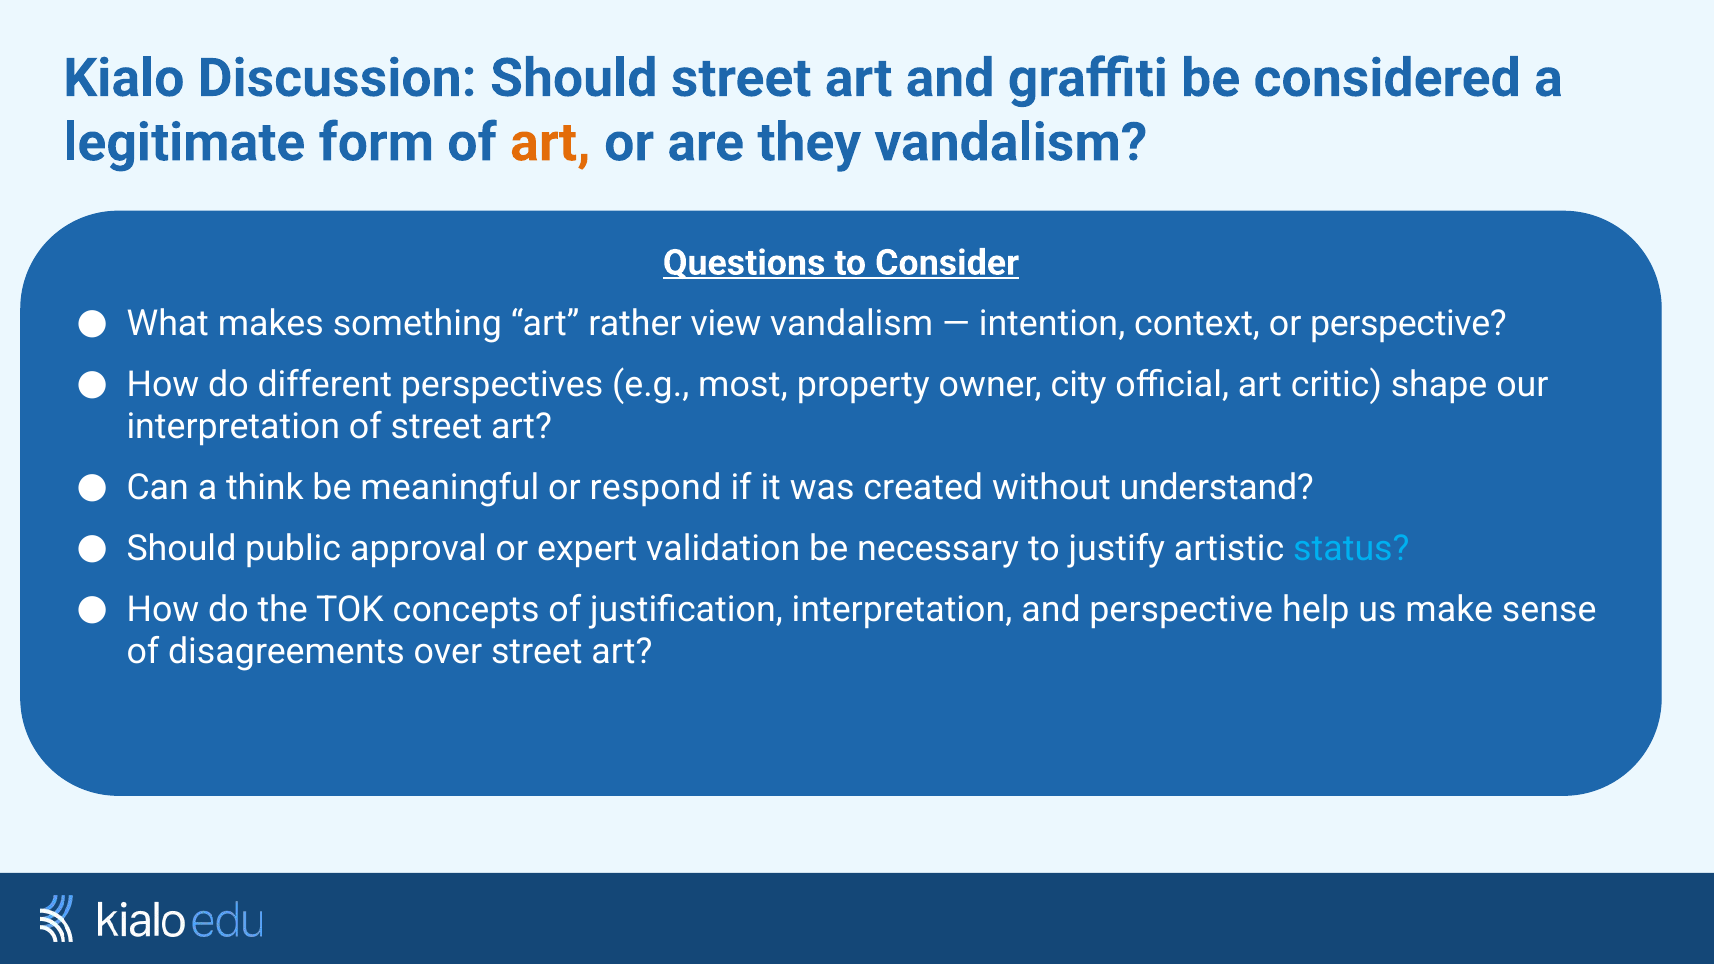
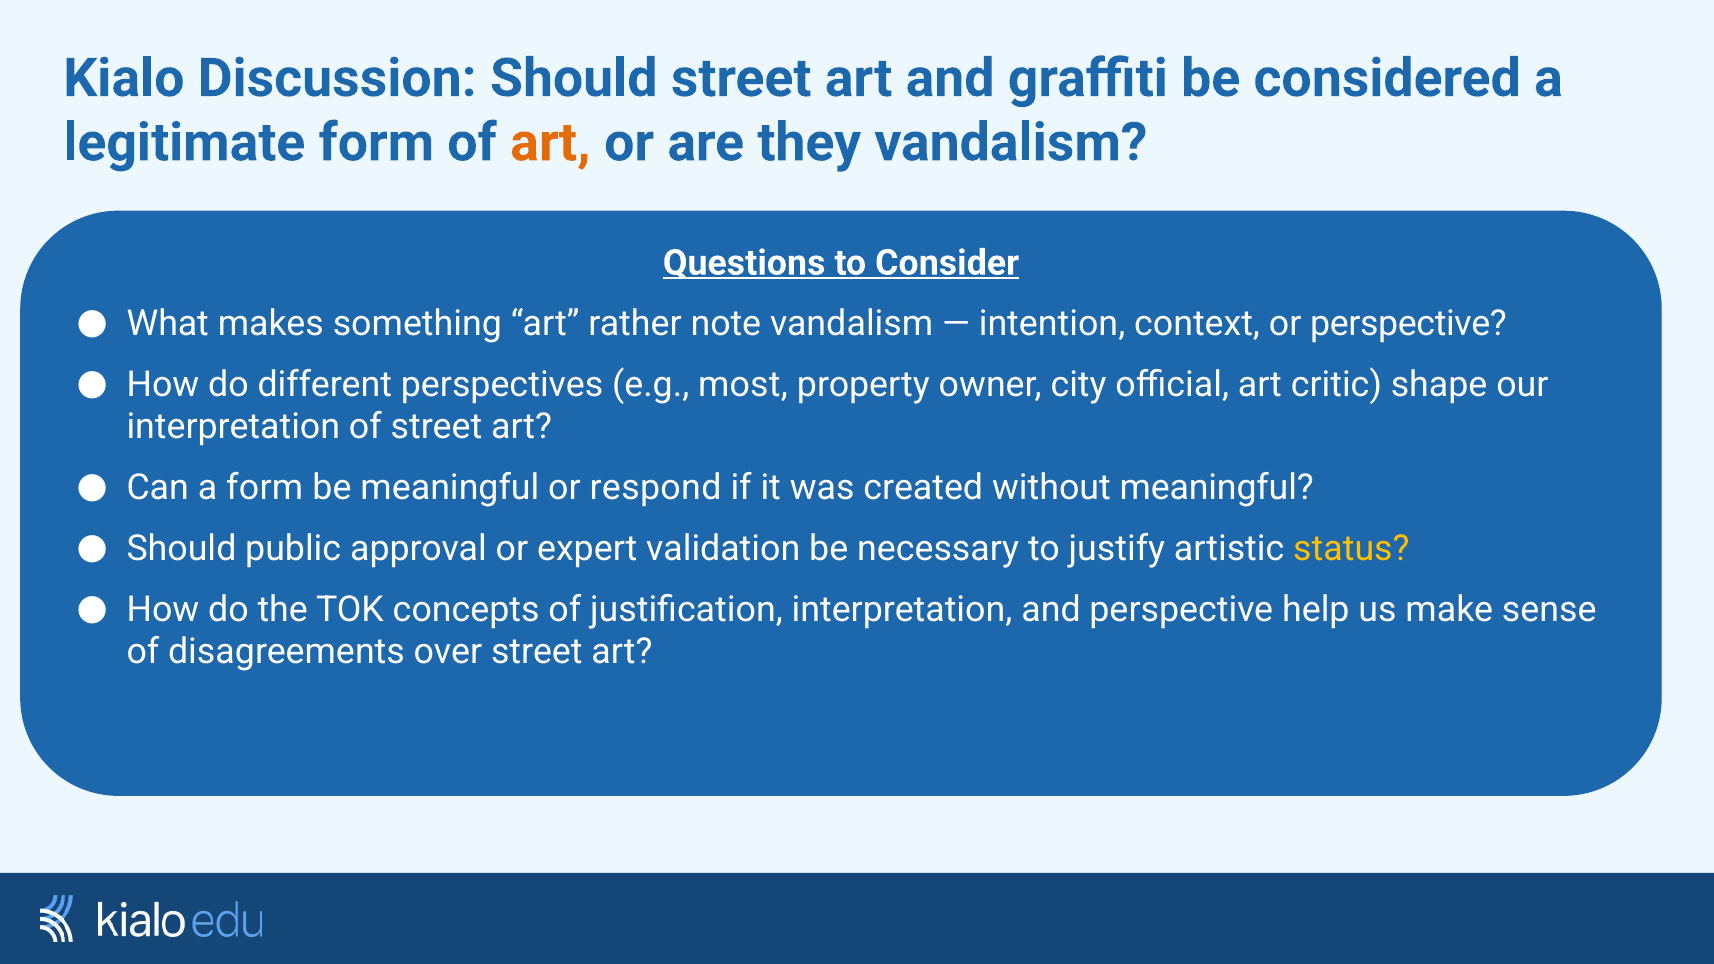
view: view -> note
a think: think -> form
without understand: understand -> meaningful
status colour: light blue -> yellow
